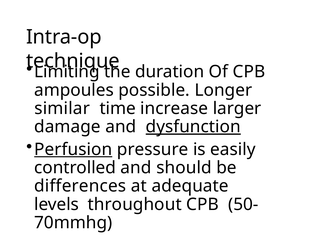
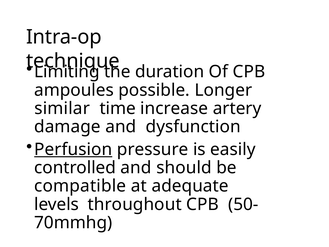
larger: larger -> artery
dysfunction underline: present -> none
differences: differences -> compatible
